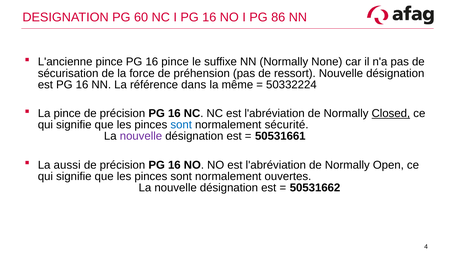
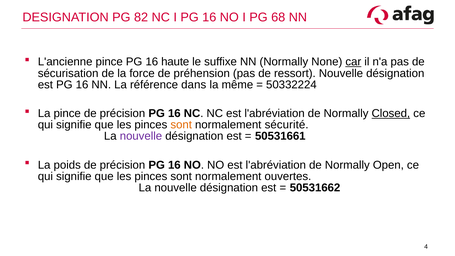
60: 60 -> 82
86: 86 -> 68
16 pince: pince -> haute
car underline: none -> present
sont at (181, 125) colour: blue -> orange
aussi: aussi -> poids
